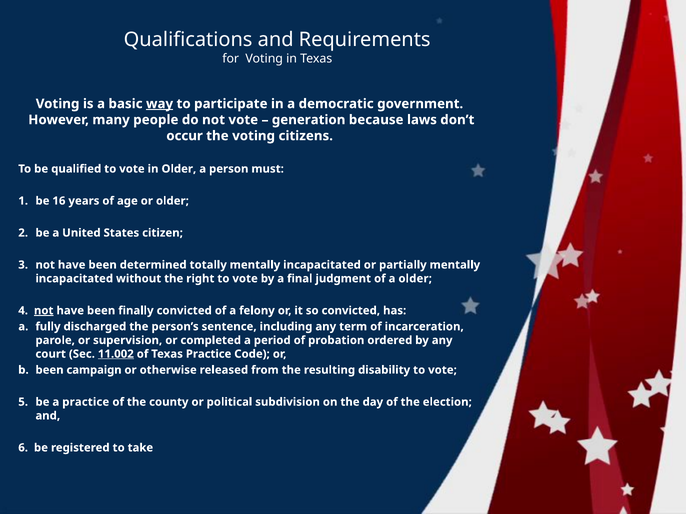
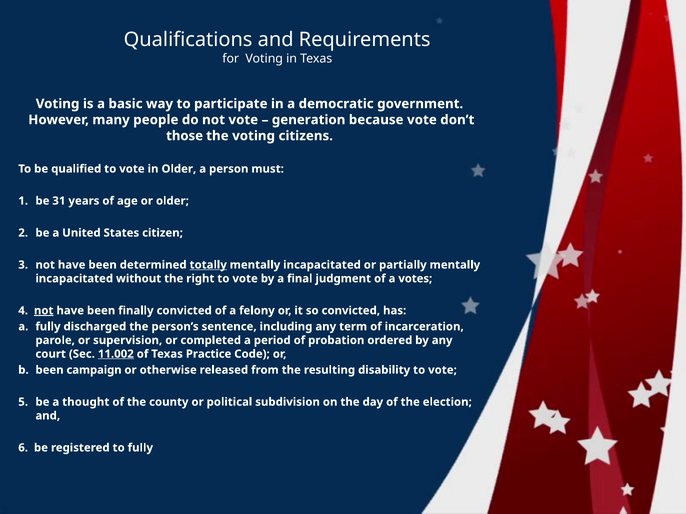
way underline: present -> none
because laws: laws -> vote
occur: occur -> those
16: 16 -> 31
totally underline: none -> present
a older: older -> votes
a practice: practice -> thought
to take: take -> fully
